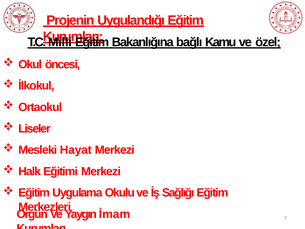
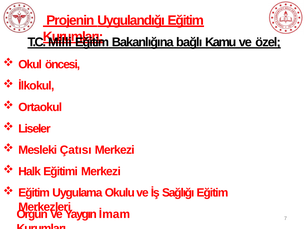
Hayat: Hayat -> Çatısı
